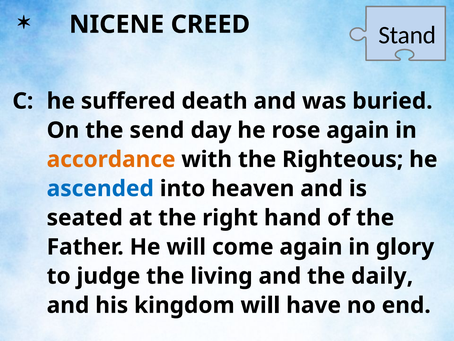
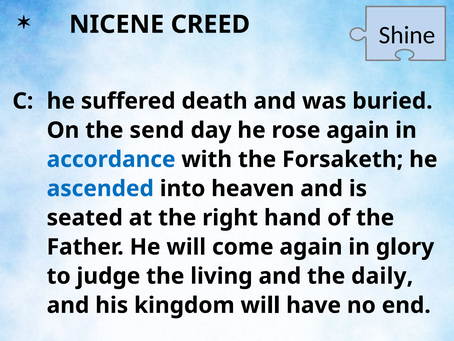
Stand: Stand -> Shine
accordance colour: orange -> blue
Righteous: Righteous -> Forsaketh
